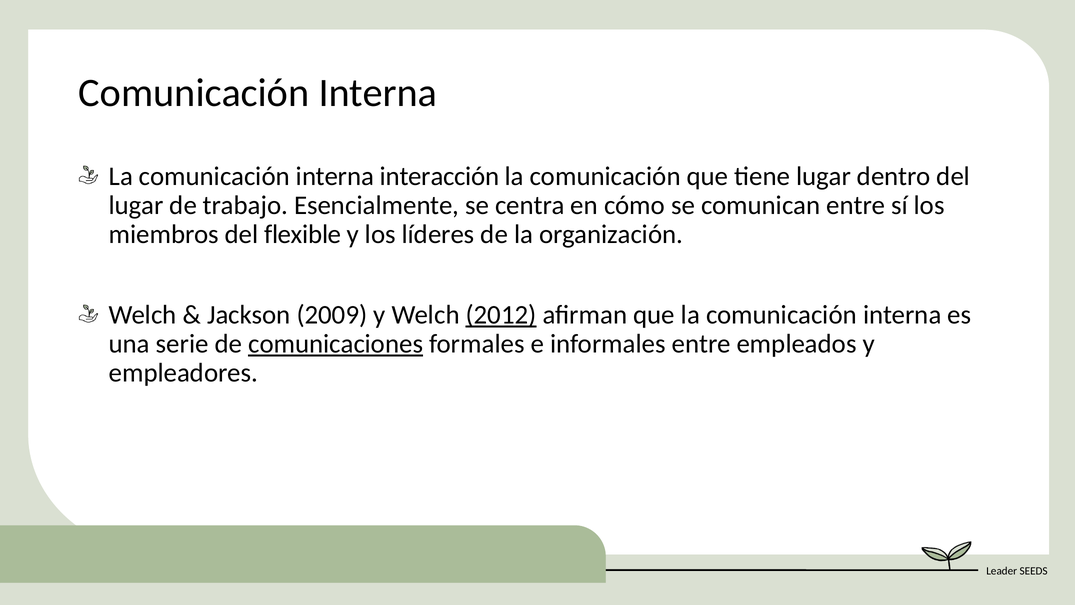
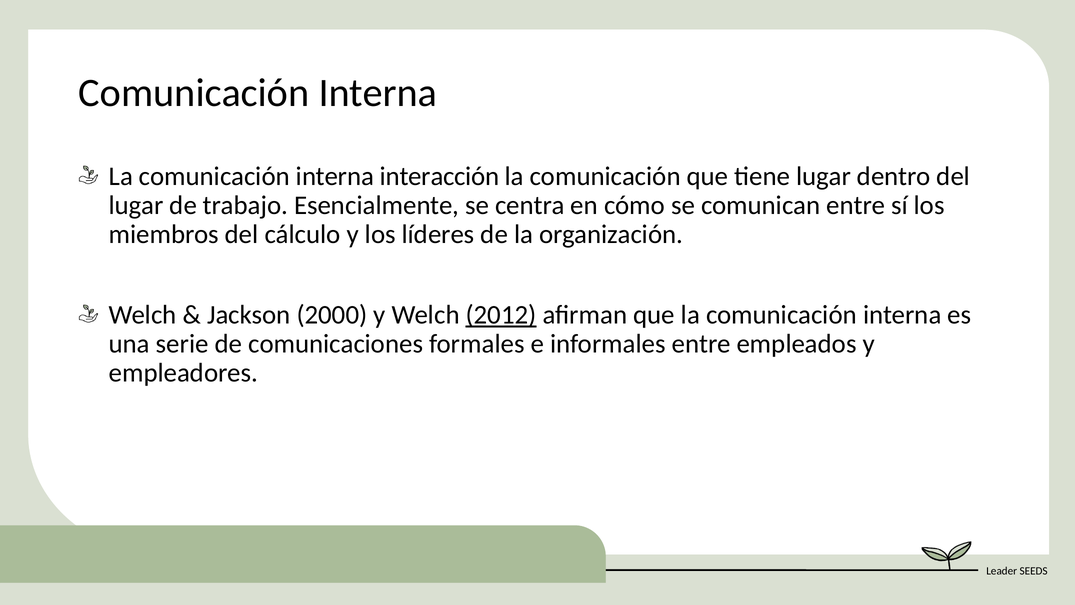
flexible: flexible -> cálculo
2009: 2009 -> 2000
comunicaciones underline: present -> none
